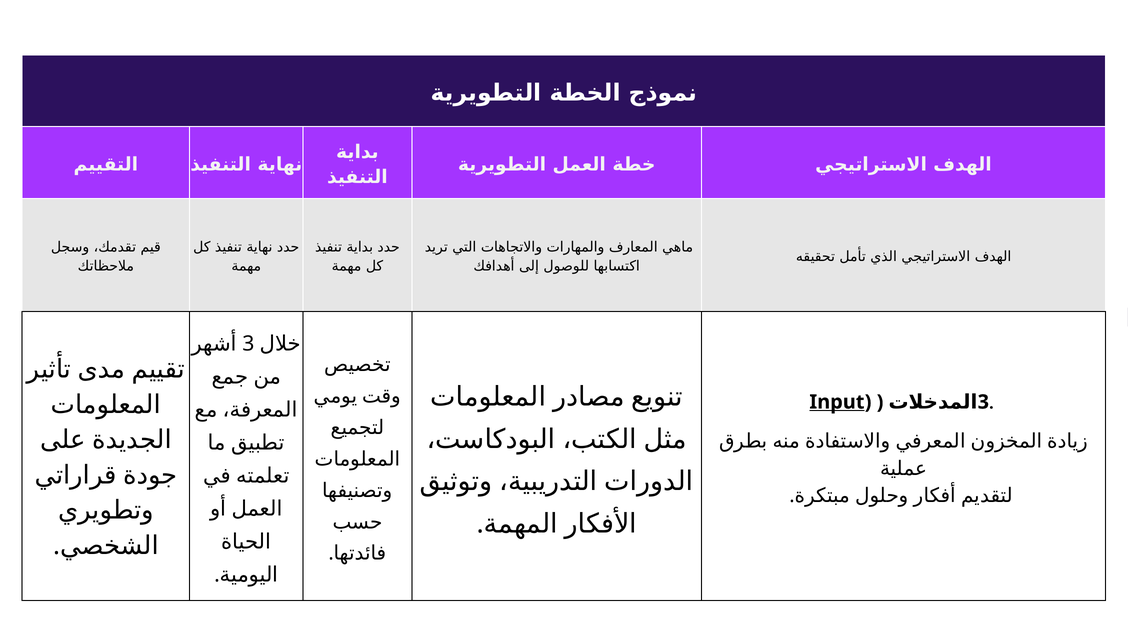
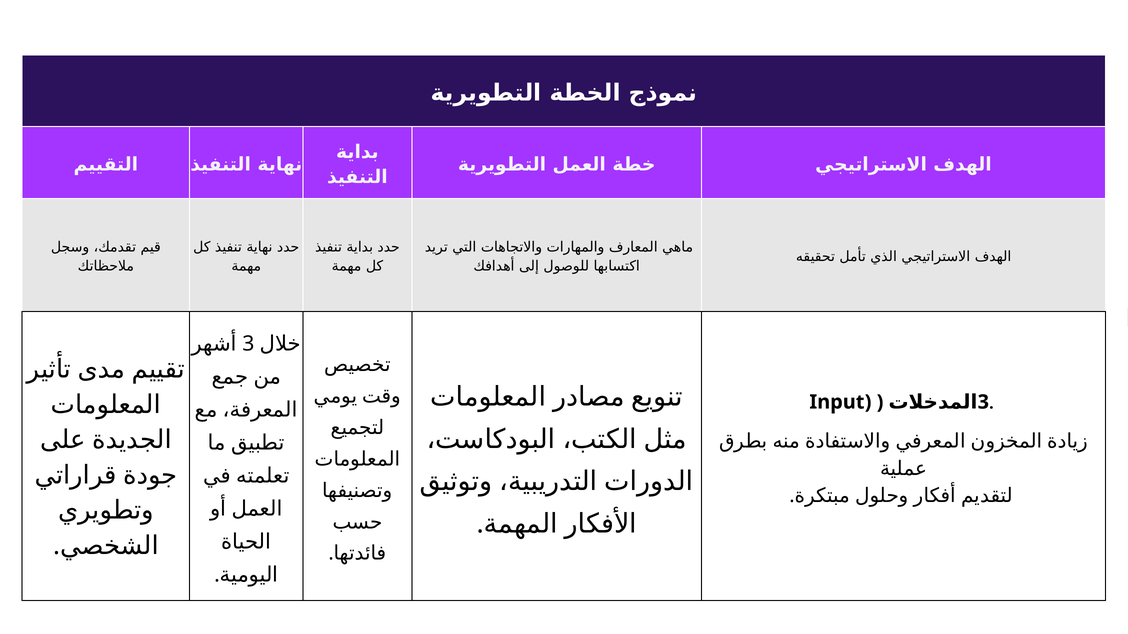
Input underline: present -> none
